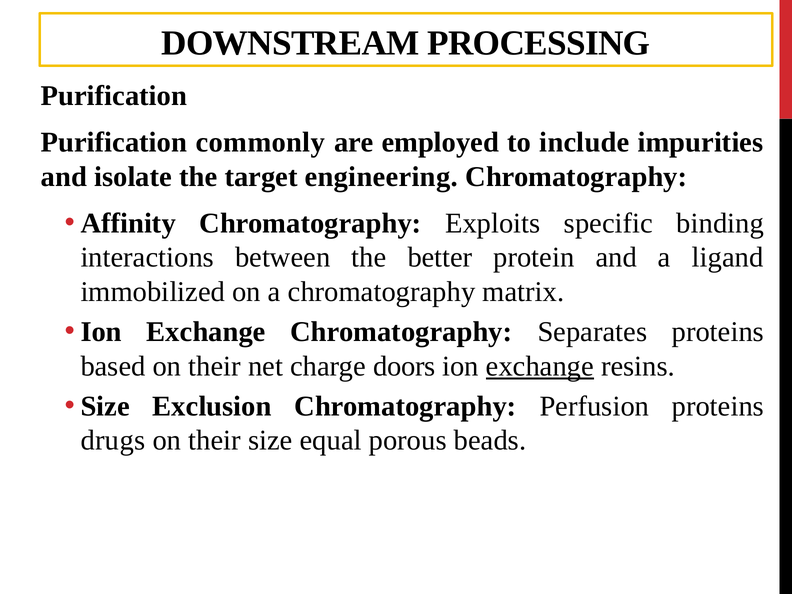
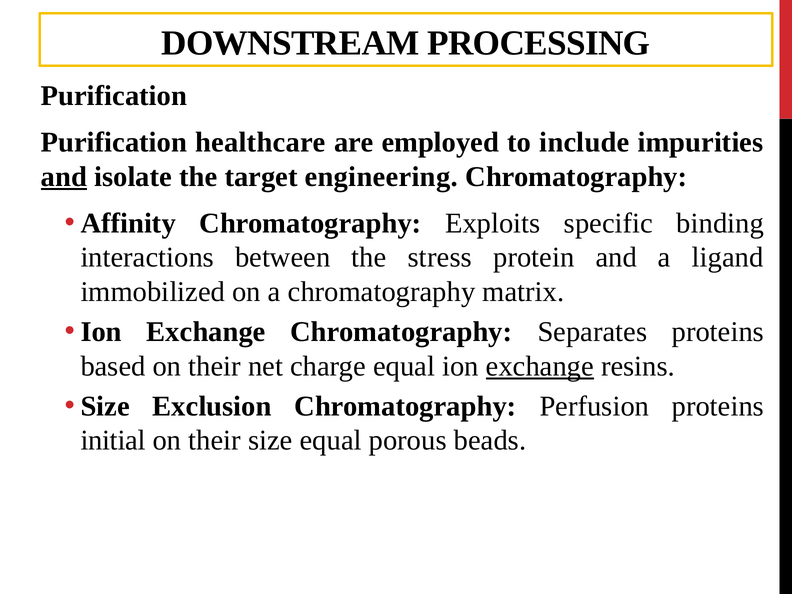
commonly: commonly -> healthcare
and at (64, 177) underline: none -> present
better: better -> stress
charge doors: doors -> equal
drugs: drugs -> initial
